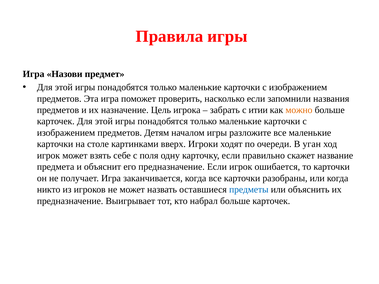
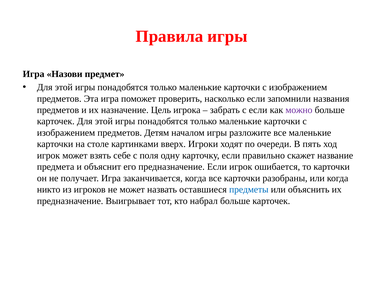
с итии: итии -> если
можно colour: orange -> purple
уган: уган -> пять
